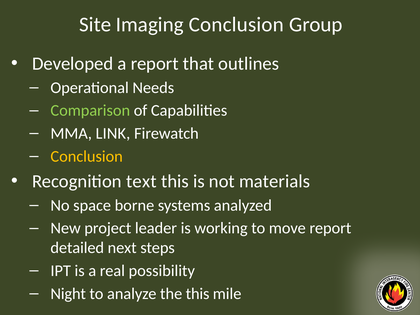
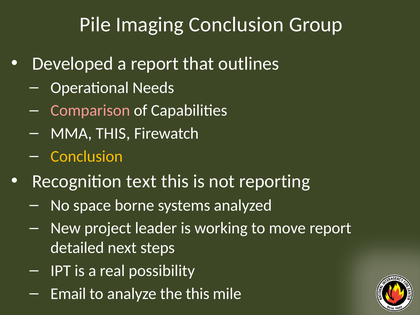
Site: Site -> Pile
Comparison colour: light green -> pink
MMA LINK: LINK -> THIS
materials: materials -> reporting
Night: Night -> Email
